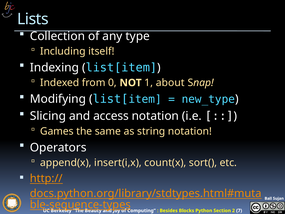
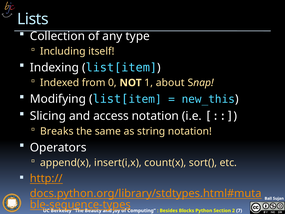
new_type: new_type -> new_this
Games: Games -> Breaks
